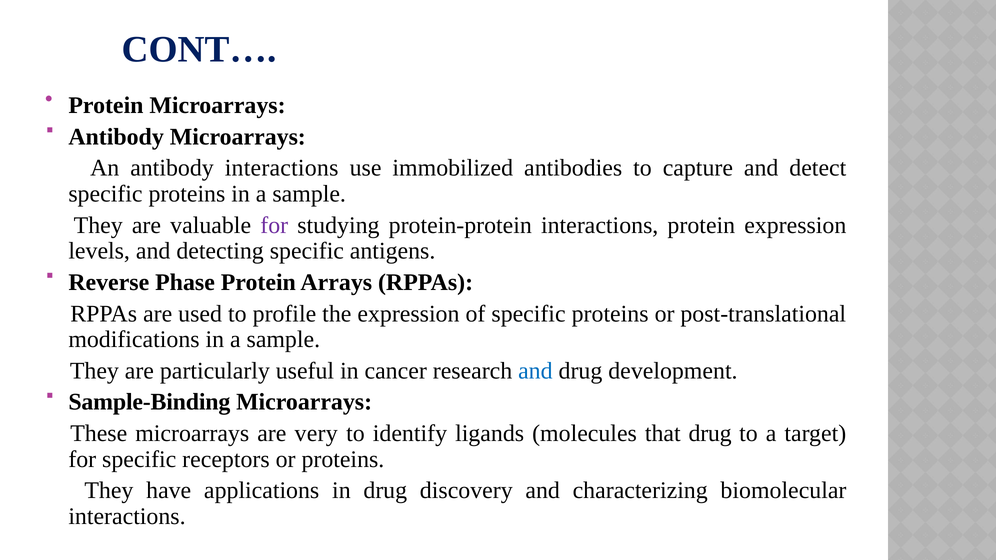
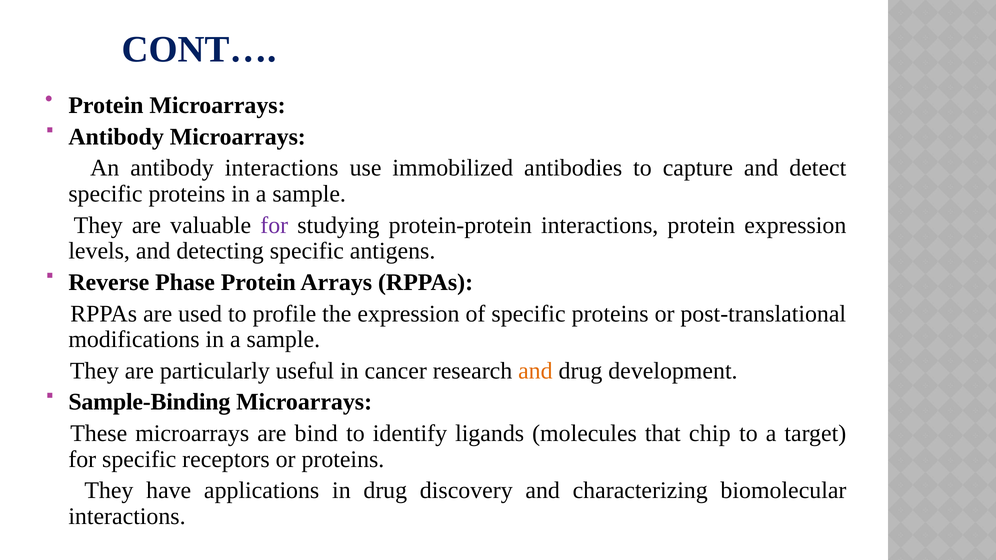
and at (535, 371) colour: blue -> orange
very: very -> bind
that drug: drug -> chip
